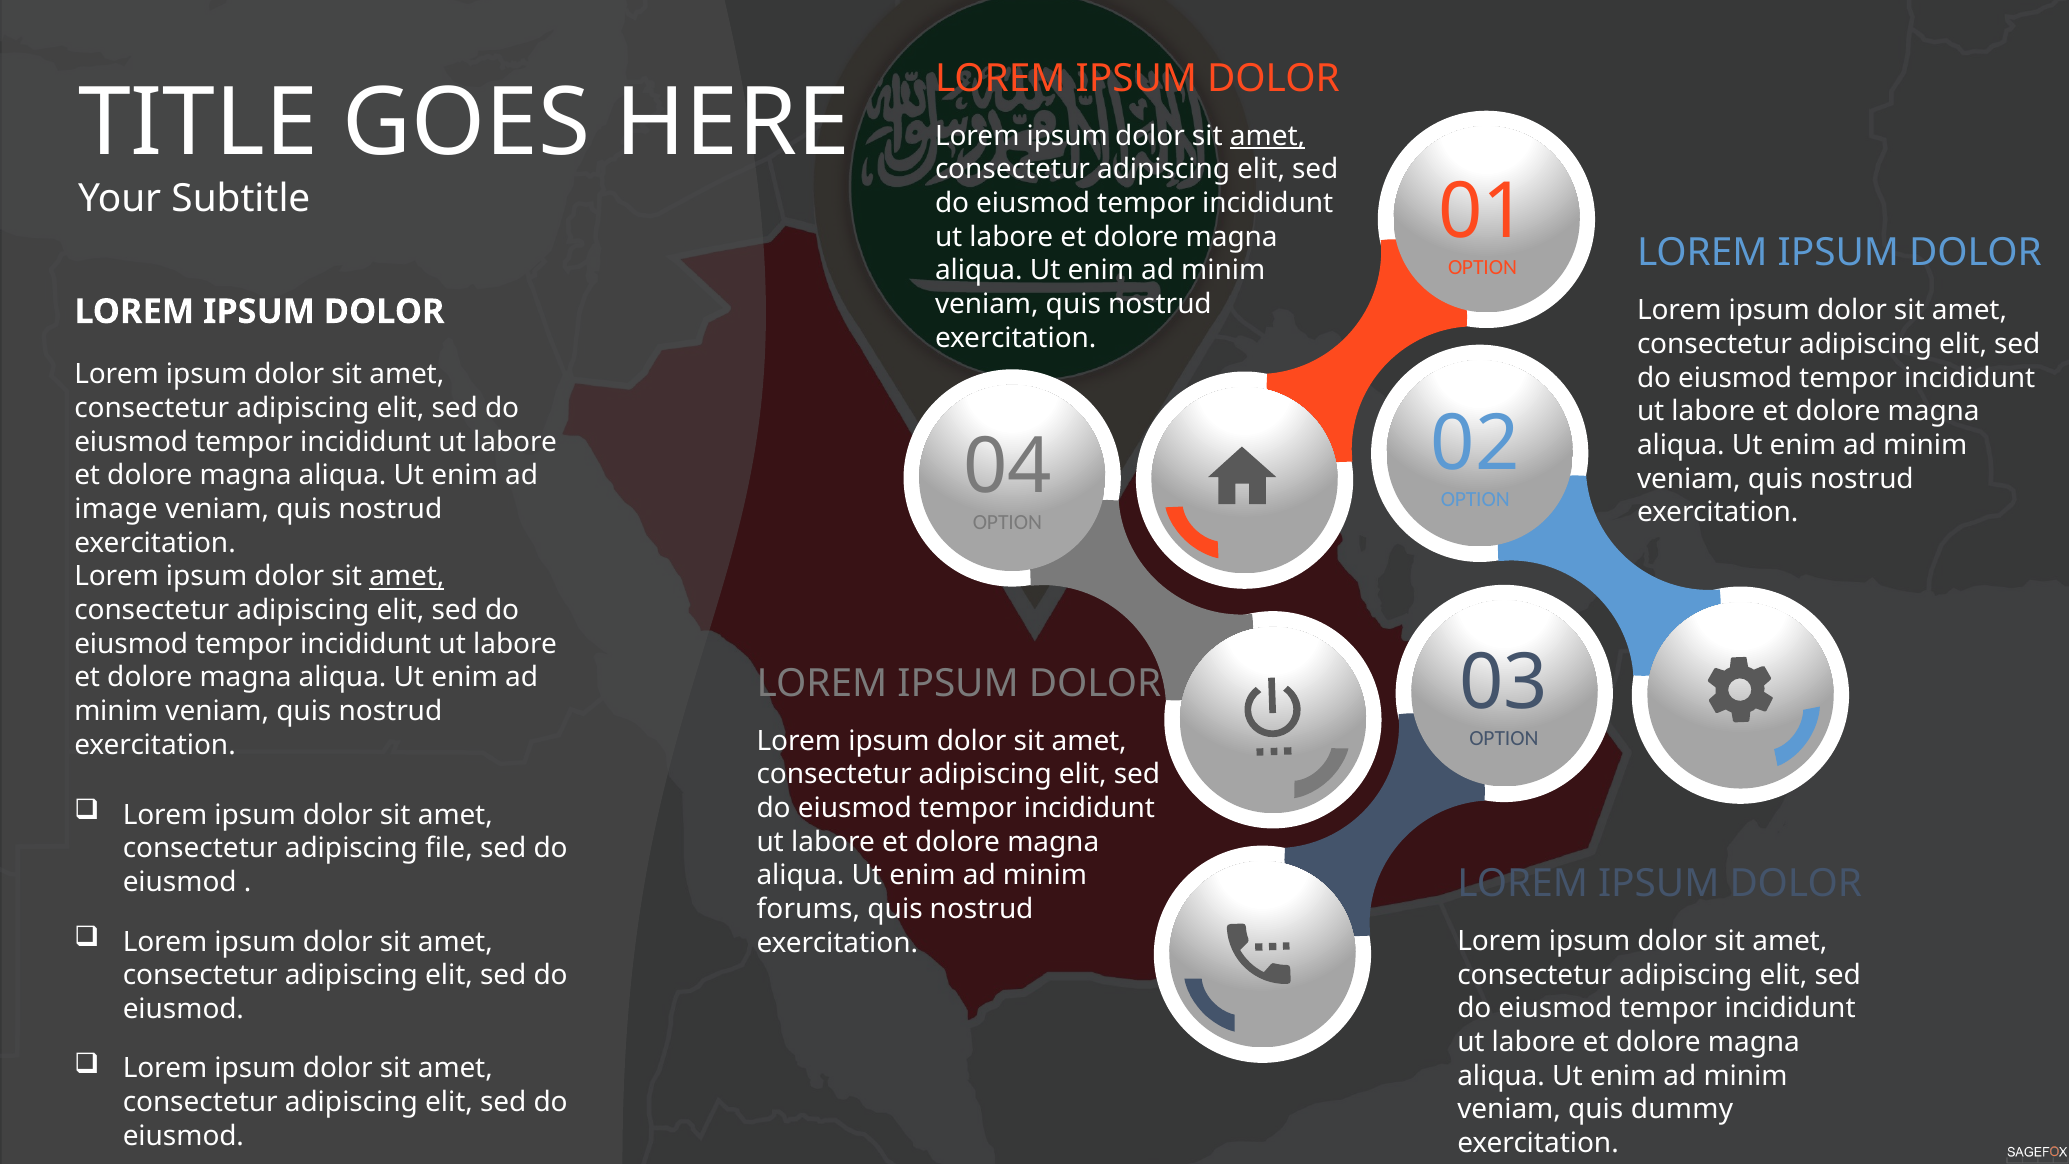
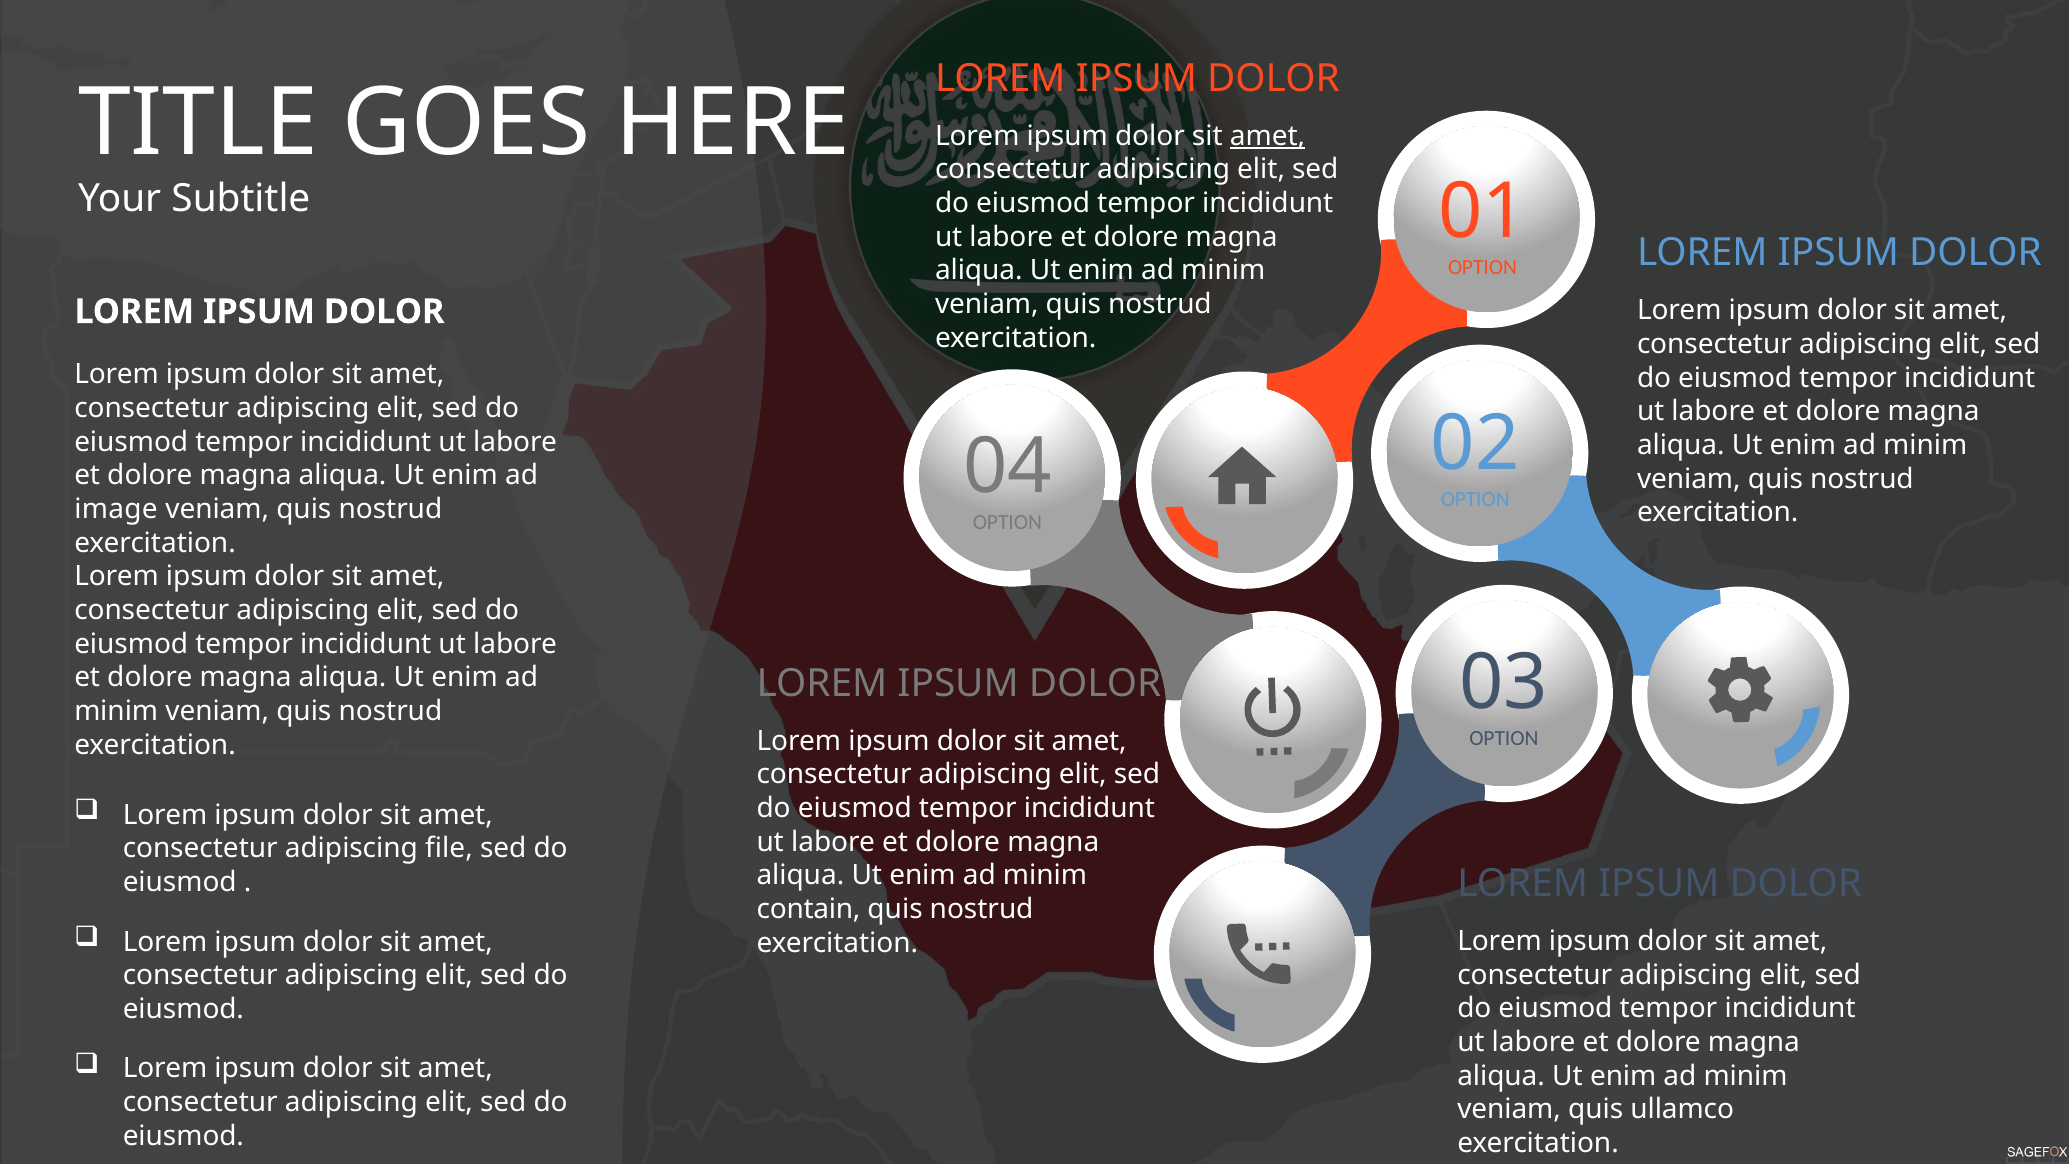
amet at (407, 577) underline: present -> none
forums: forums -> contain
dummy: dummy -> ullamco
